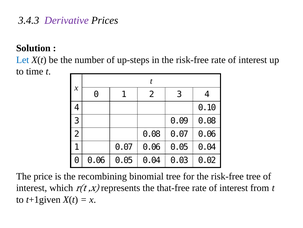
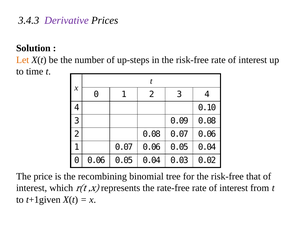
Let colour: blue -> orange
risk-free tree: tree -> that
that-free: that-free -> rate-free
